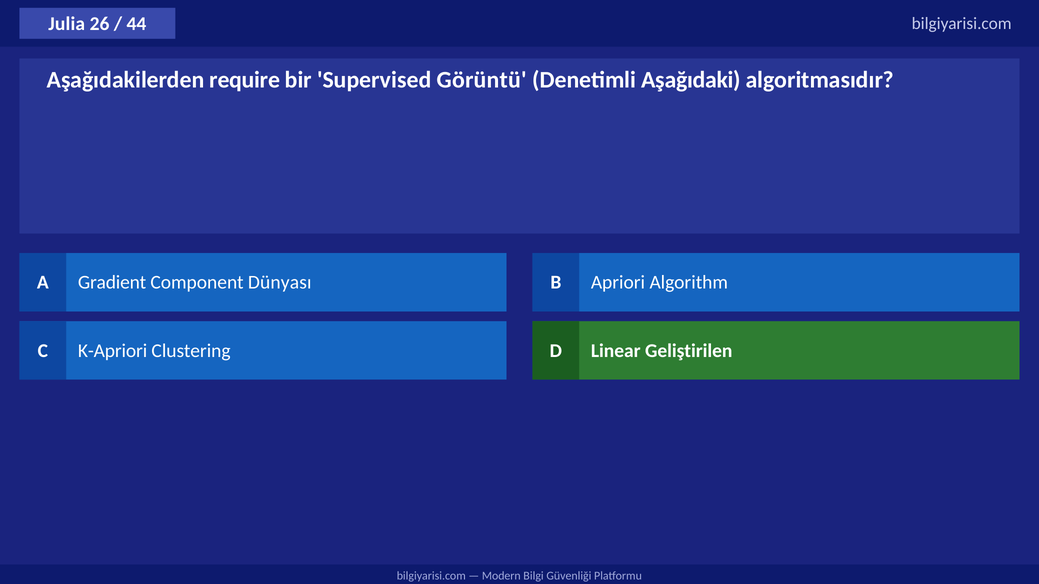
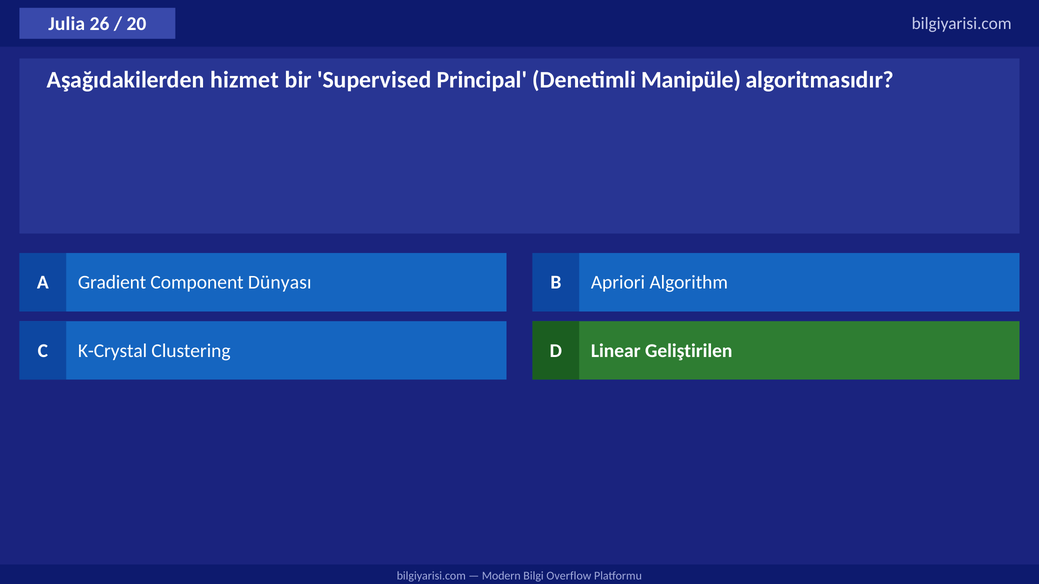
44: 44 -> 20
require: require -> hizmet
Görüntü: Görüntü -> Principal
Aşağıdaki: Aşağıdaki -> Manipüle
K-Apriori: K-Apriori -> K-Crystal
Güvenliği: Güvenliği -> Overflow
